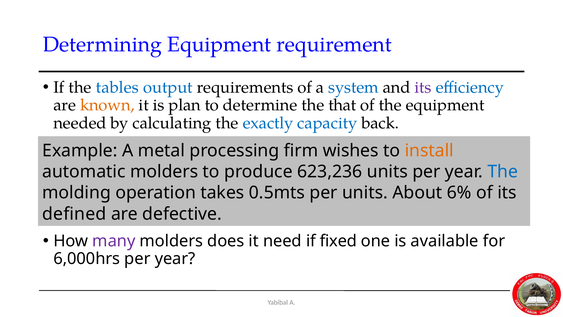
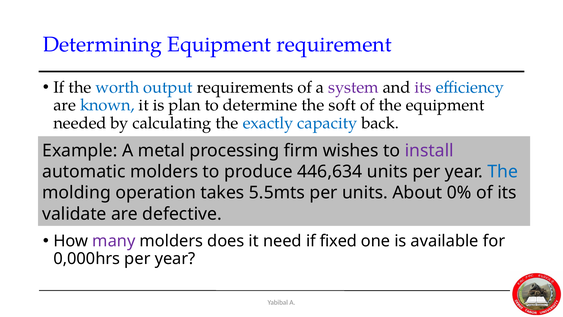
tables: tables -> worth
system colour: blue -> purple
known colour: orange -> blue
that: that -> soft
install colour: orange -> purple
623,236: 623,236 -> 446,634
0.5mts: 0.5mts -> 5.5mts
6%: 6% -> 0%
defined: defined -> validate
6,000hrs: 6,000hrs -> 0,000hrs
